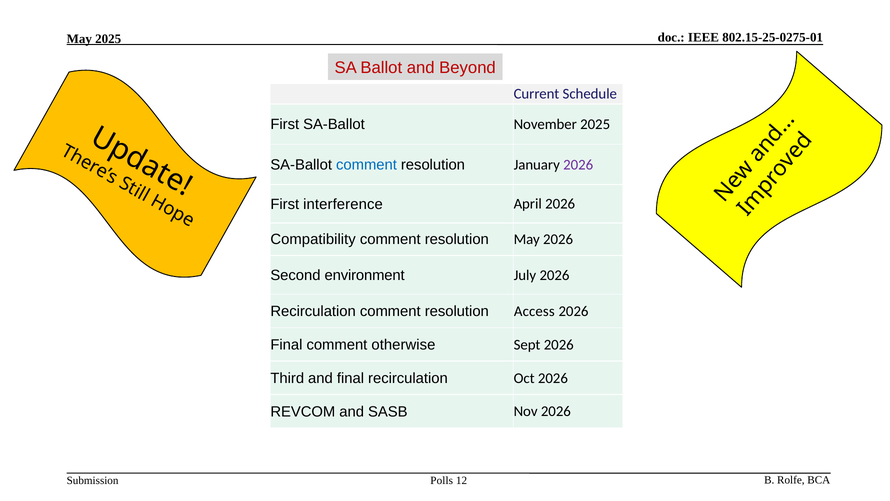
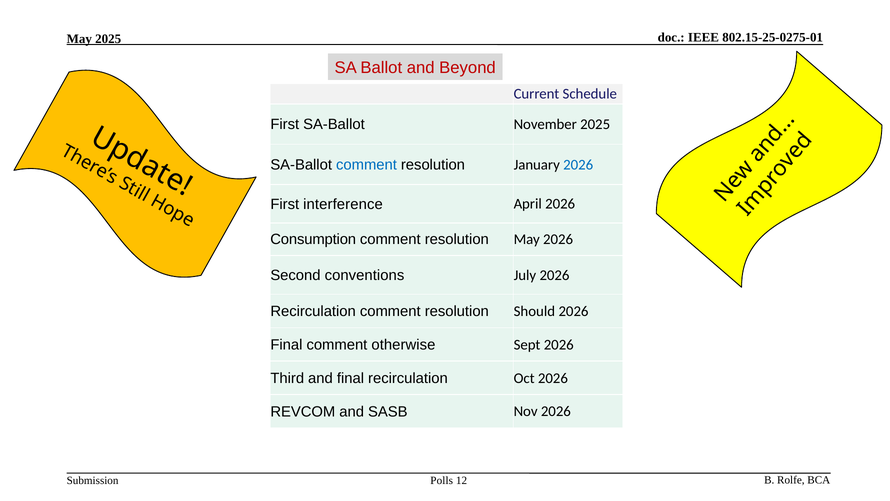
2026 at (578, 165) colour: purple -> blue
Compatibility: Compatibility -> Consumption
environment: environment -> conventions
Access: Access -> Should
